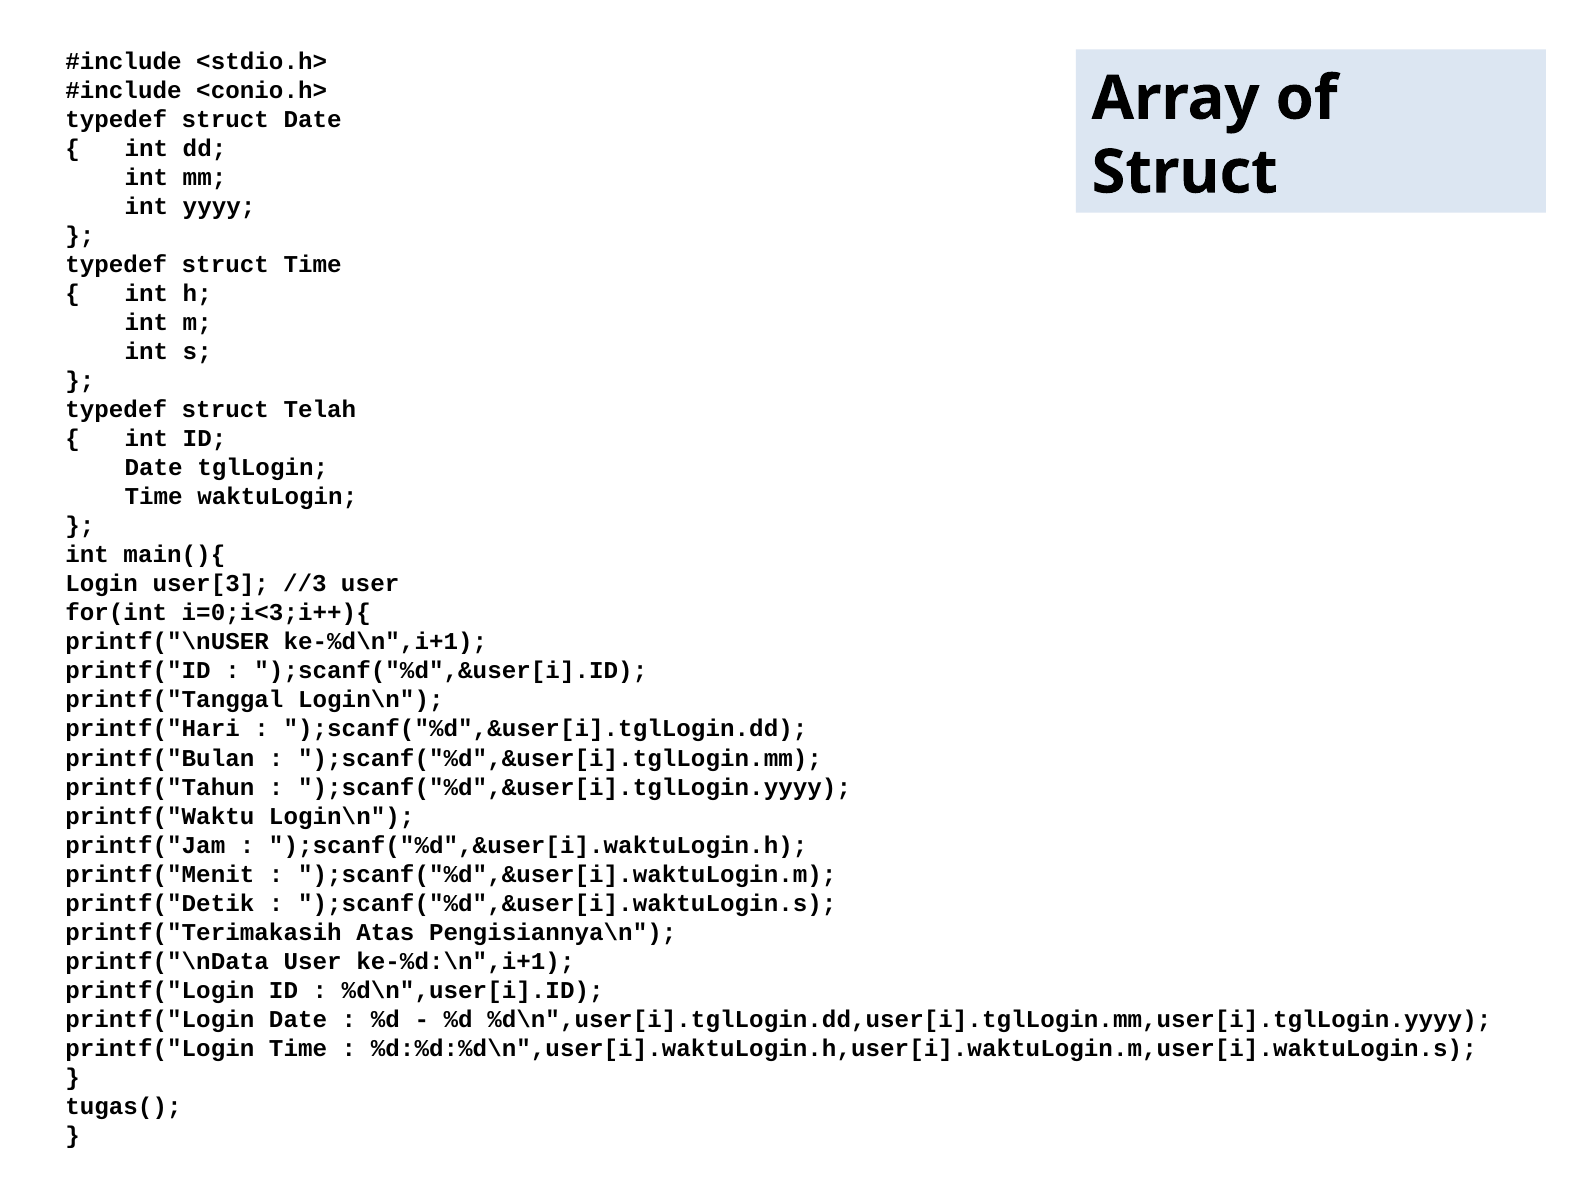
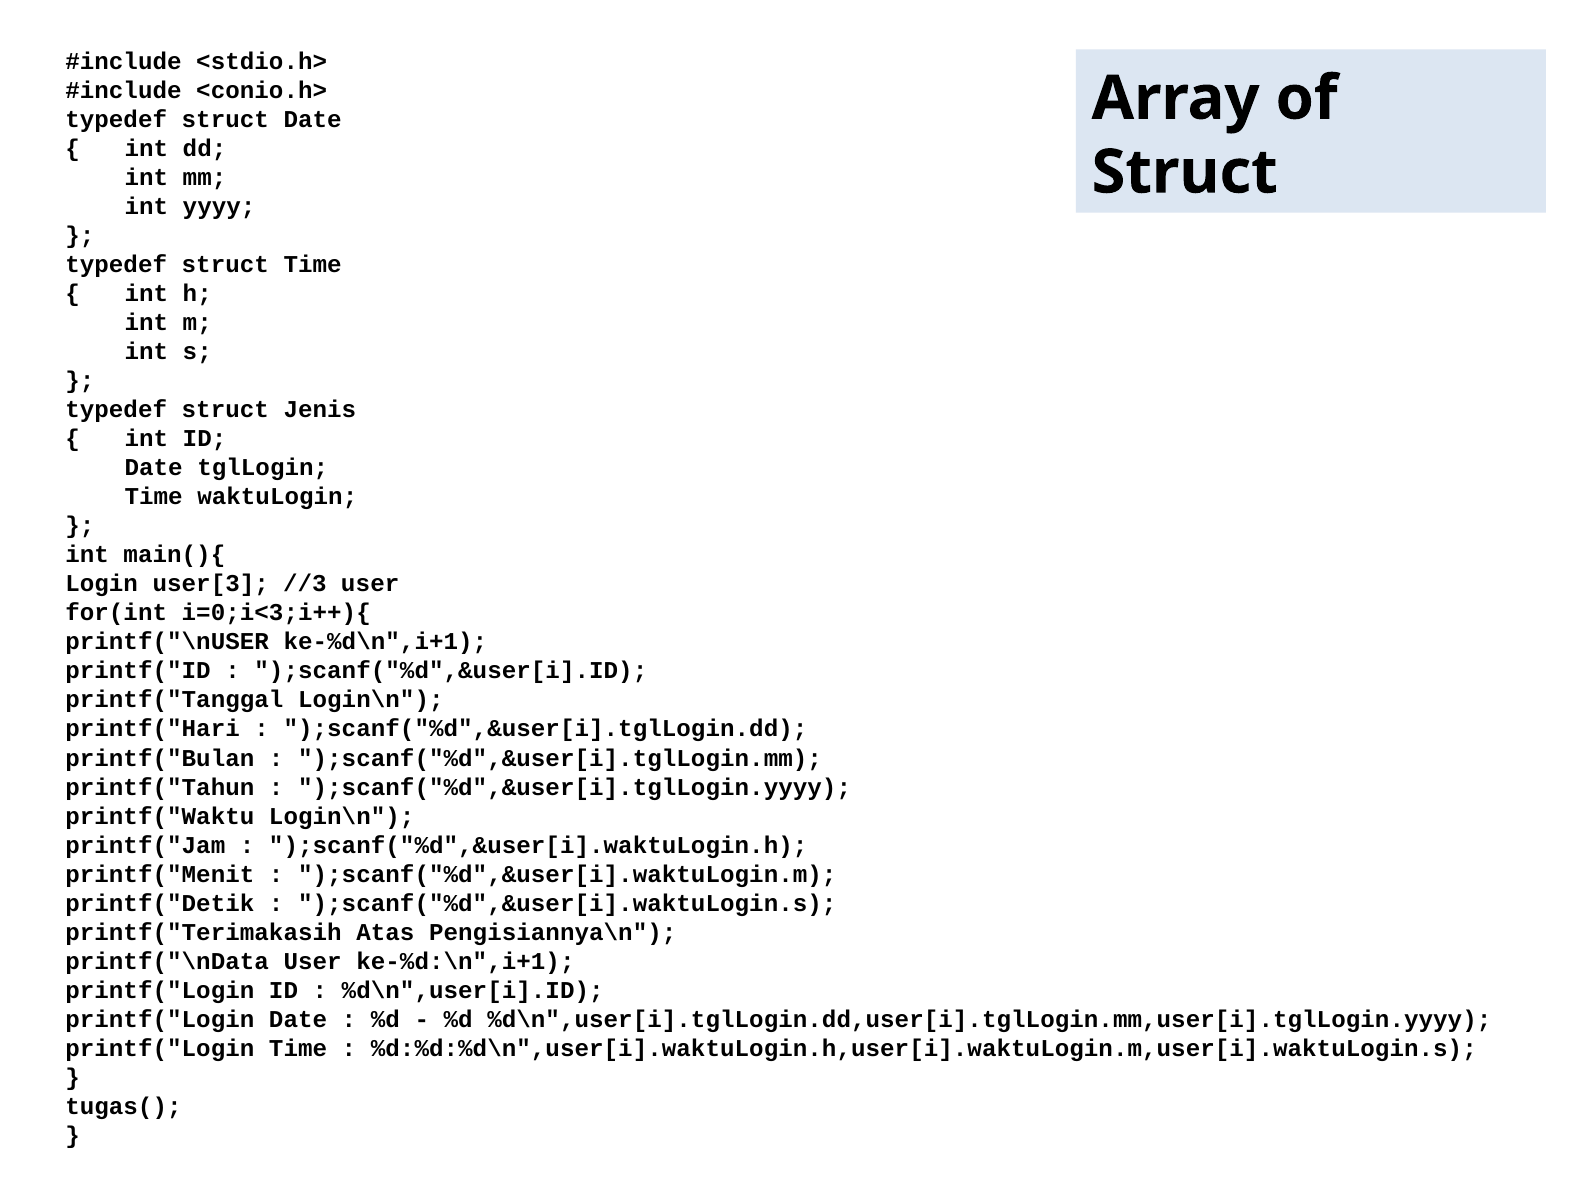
Telah: Telah -> Jenis
